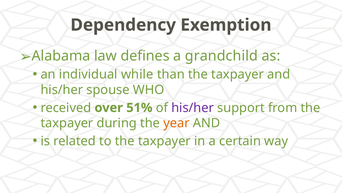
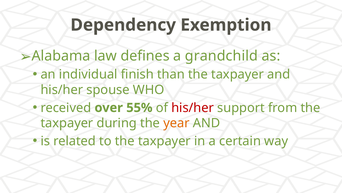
while: while -> finish
51%: 51% -> 55%
his/her at (193, 107) colour: purple -> red
